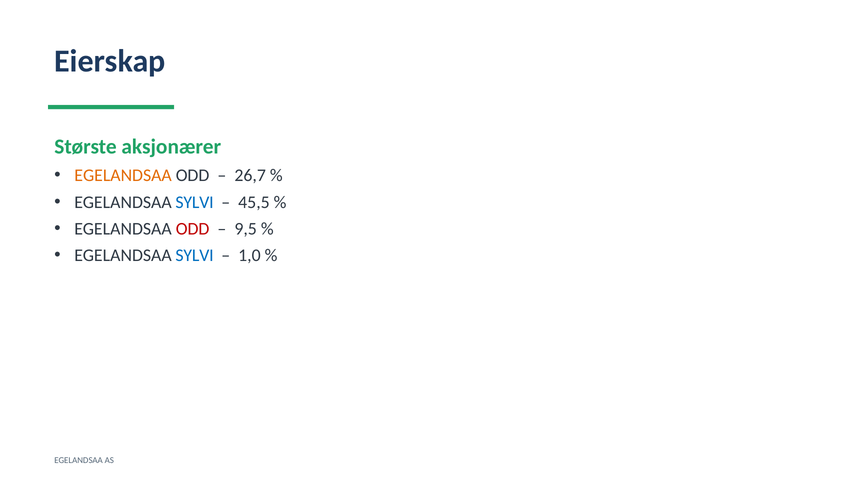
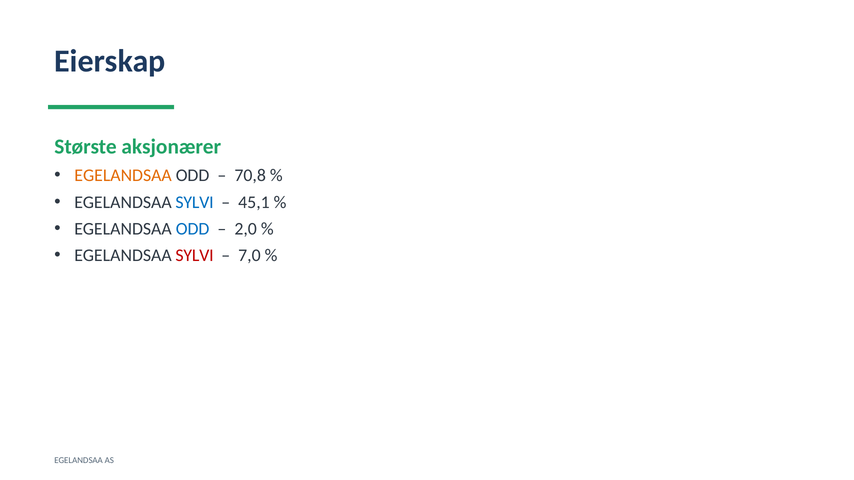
26,7: 26,7 -> 70,8
45,5: 45,5 -> 45,1
ODD at (193, 229) colour: red -> blue
9,5: 9,5 -> 2,0
SYLVI at (195, 256) colour: blue -> red
1,0: 1,0 -> 7,0
